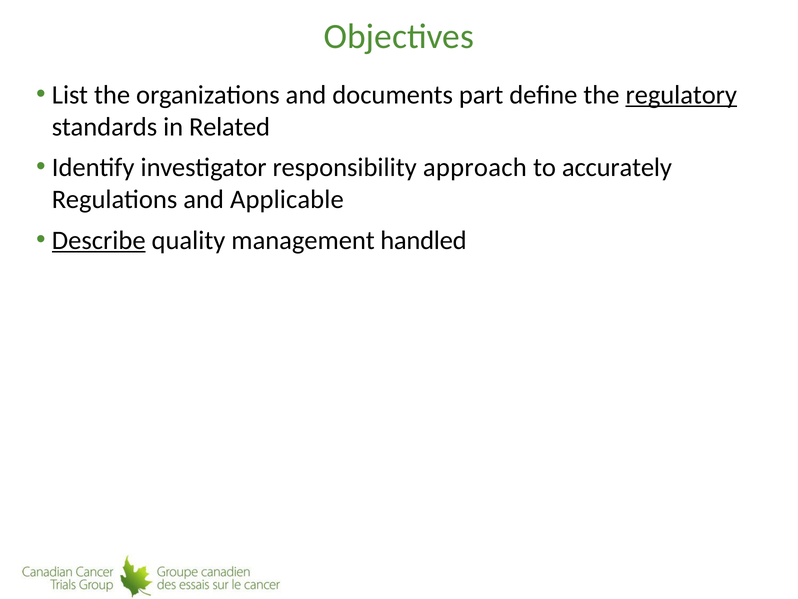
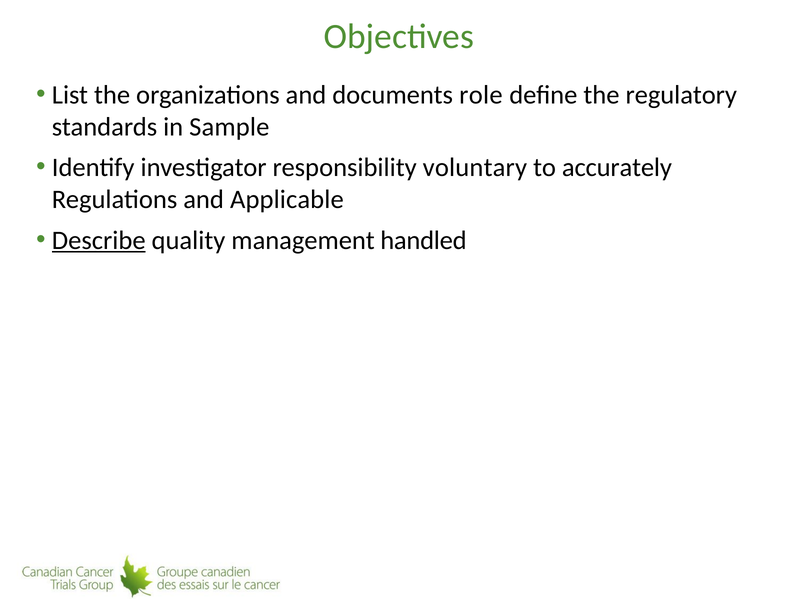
part: part -> role
regulatory underline: present -> none
Related: Related -> Sample
approach: approach -> voluntary
